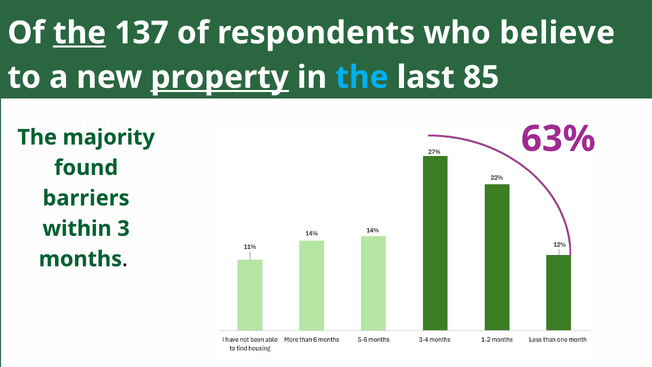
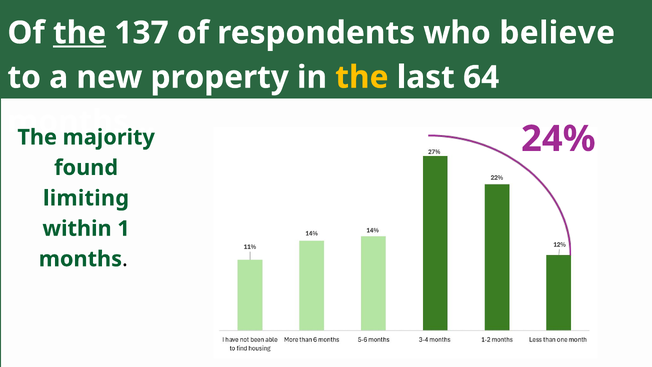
property underline: present -> none
the at (362, 77) colour: light blue -> yellow
85: 85 -> 64
63%: 63% -> 24%
barriers: barriers -> limiting
3: 3 -> 1
